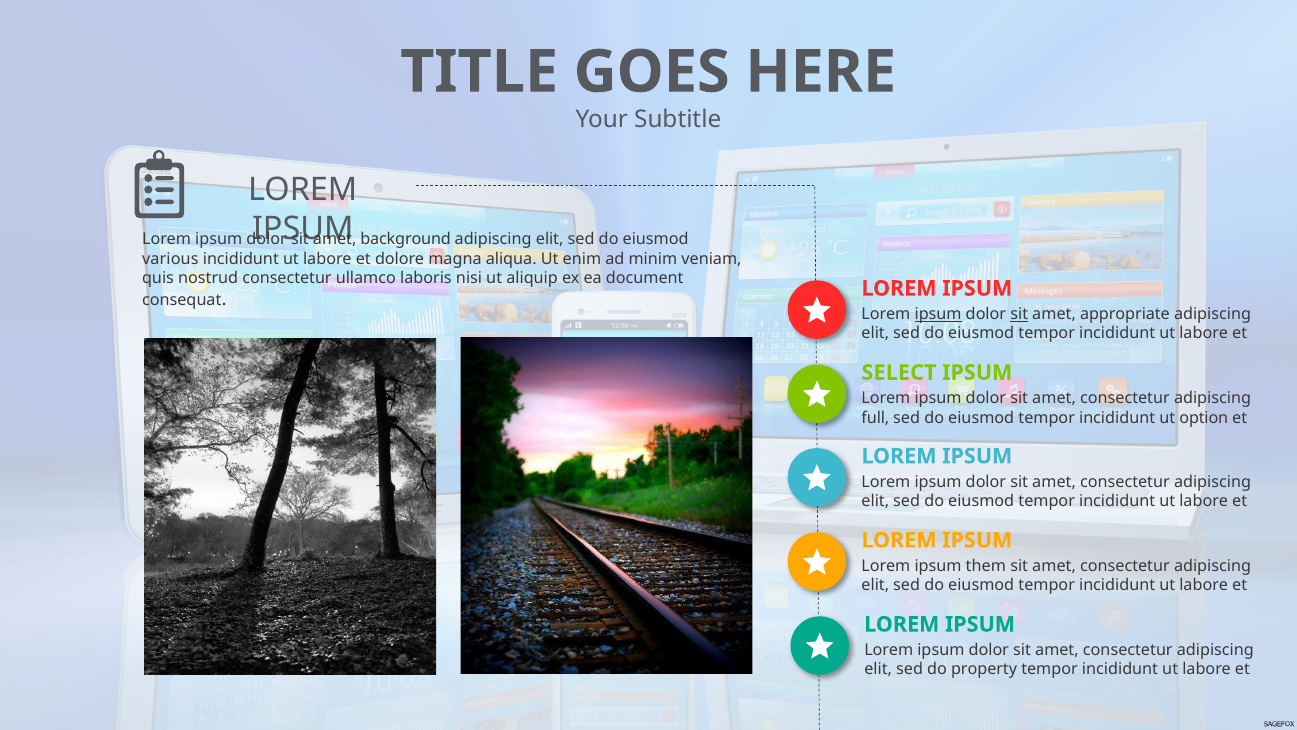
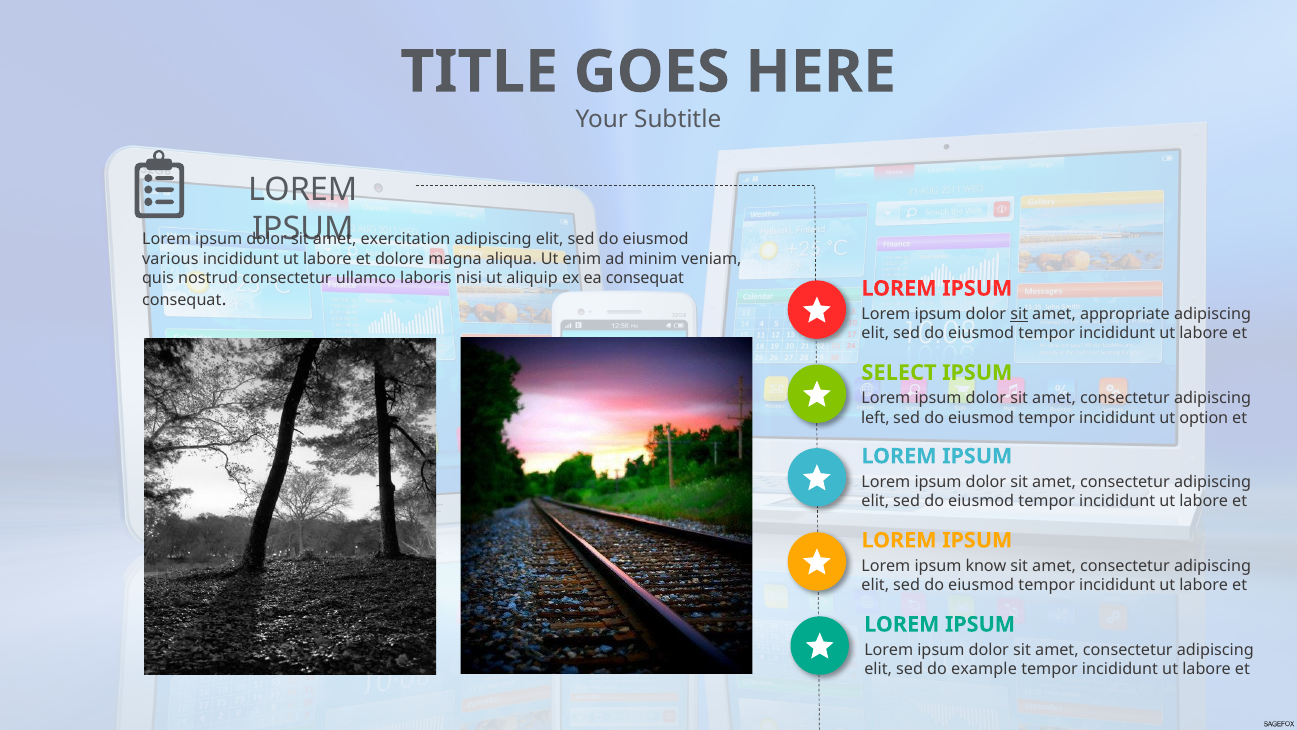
background: background -> exercitation
ea document: document -> consequat
ipsum at (938, 314) underline: present -> none
full: full -> left
them: them -> know
property: property -> example
